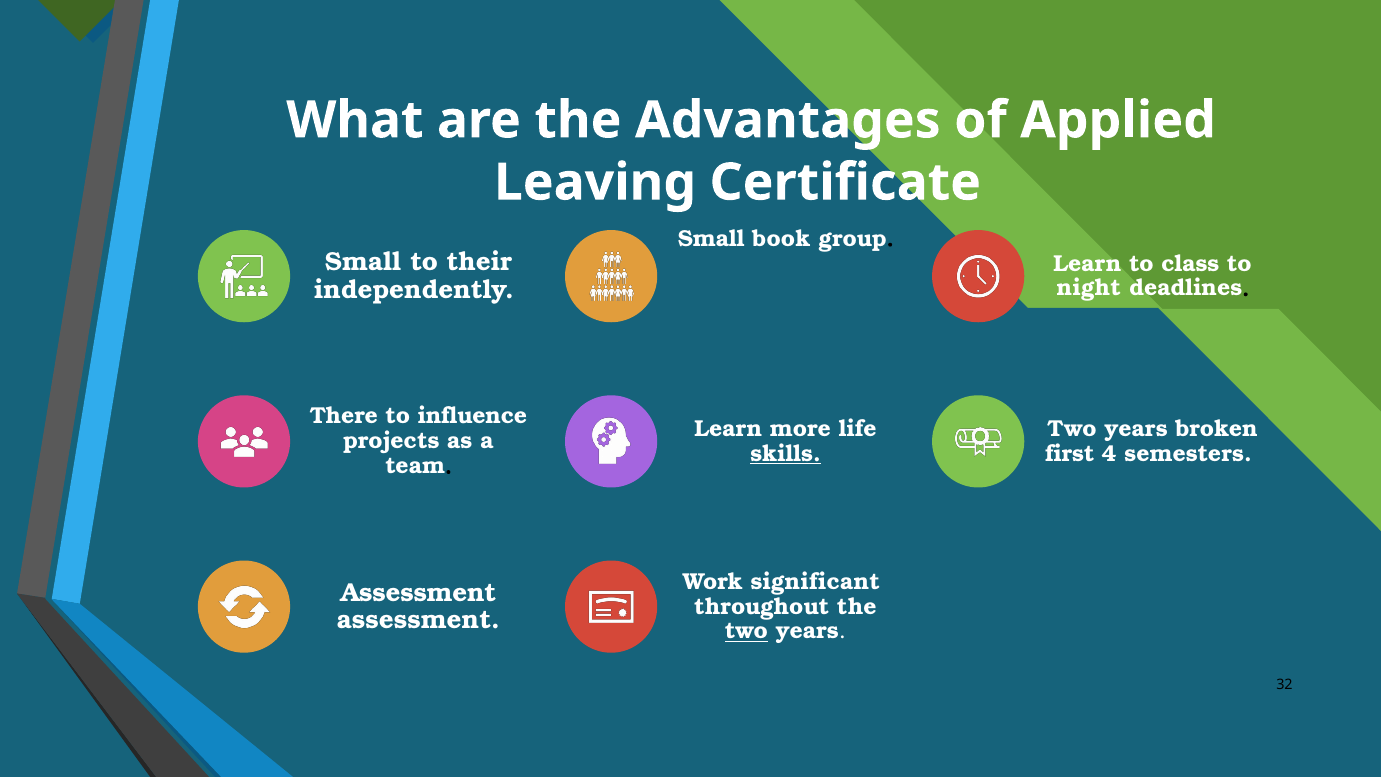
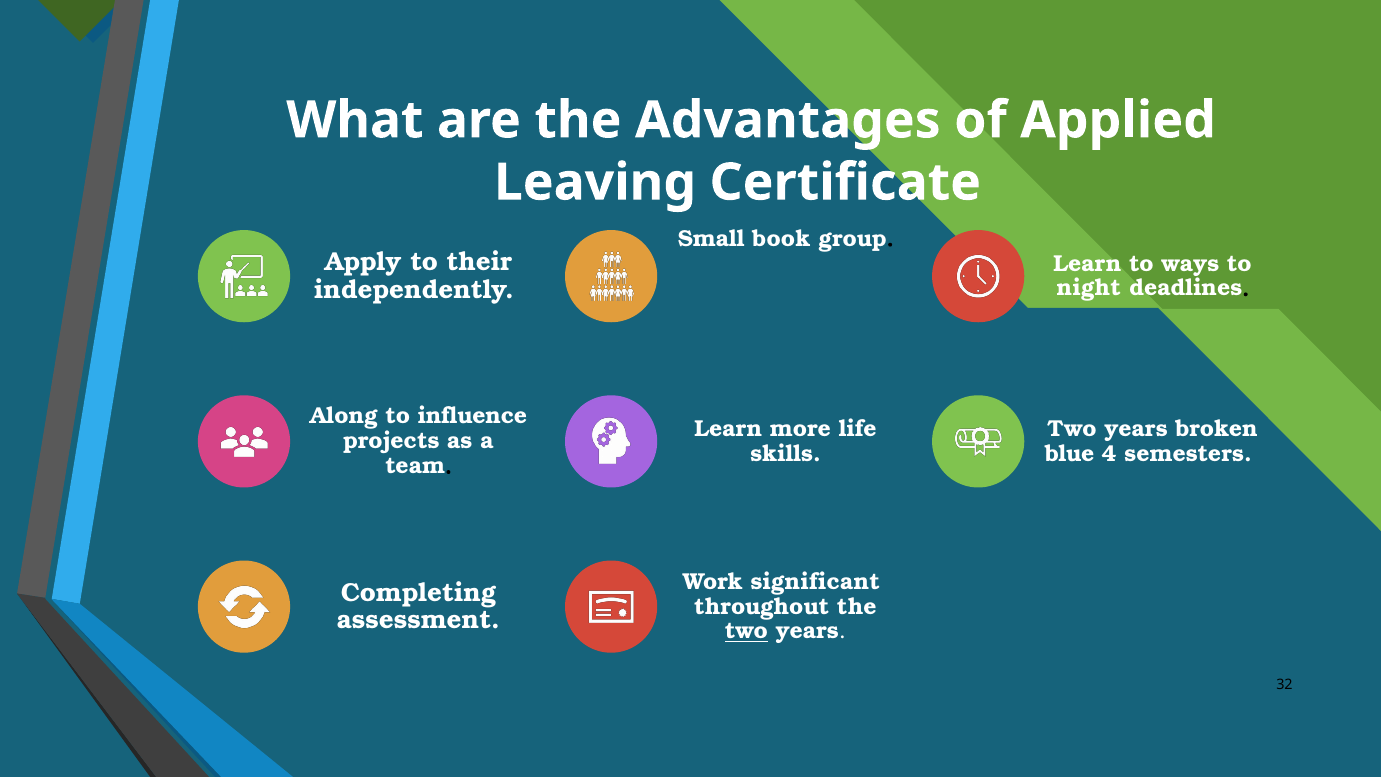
Small at (363, 262): Small -> Apply
class: class -> ways
There: There -> Along
skills underline: present -> none
first: first -> blue
Assessment at (419, 592): Assessment -> Completing
